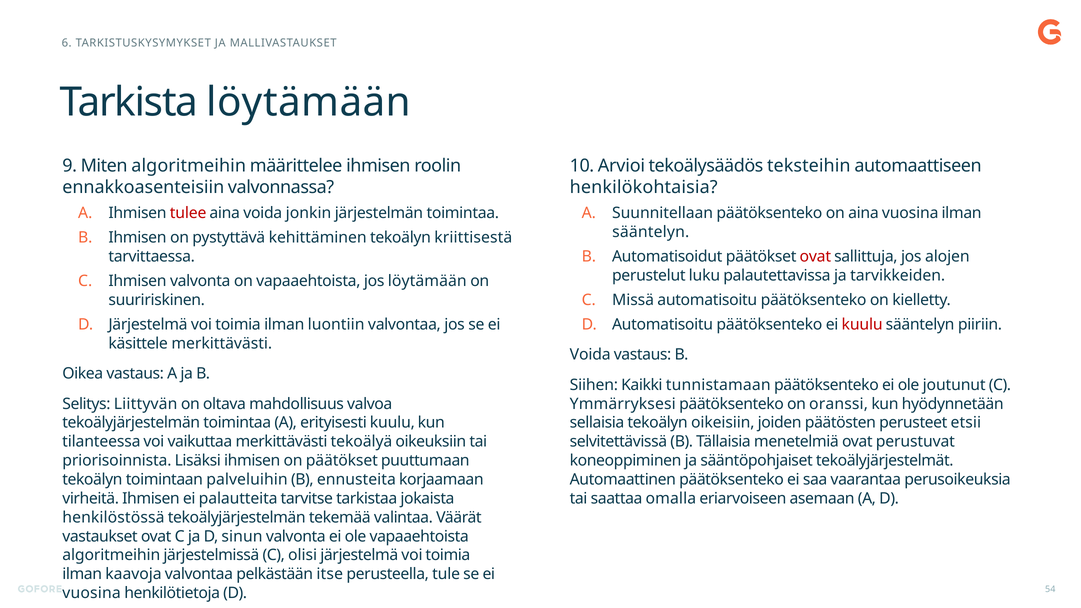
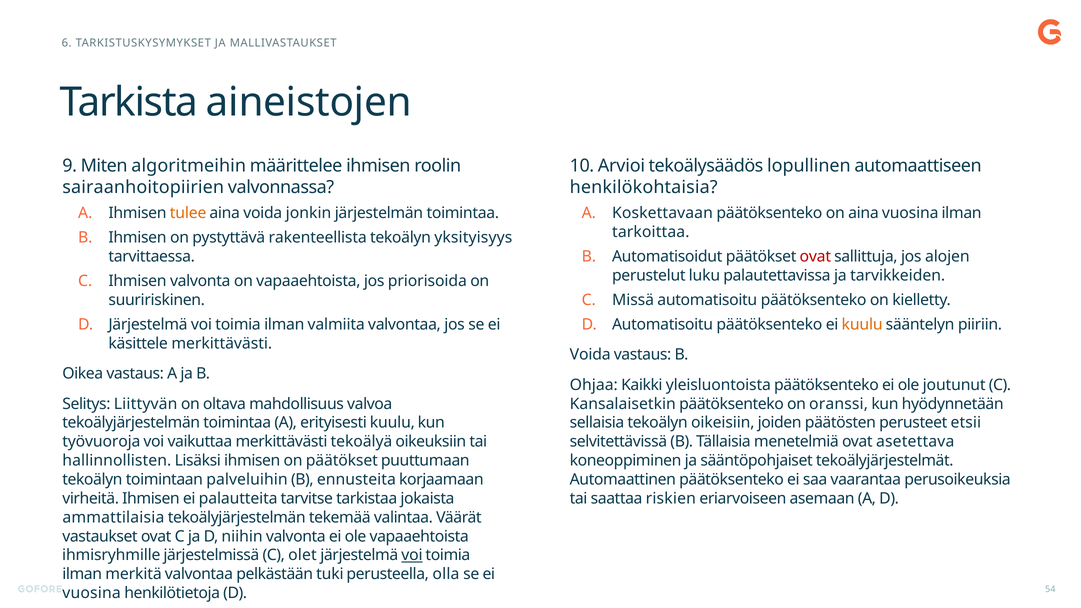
Tarkista löytämään: löytämään -> aineistojen
teksteihin: teksteihin -> lopullinen
ennakkoasenteisiin: ennakkoasenteisiin -> sairaanhoitopiirien
tulee colour: red -> orange
Suunnitellaan: Suunnitellaan -> Koskettavaan
sääntelyn at (651, 232): sääntelyn -> tarkoittaa
kehittäminen: kehittäminen -> rakenteellista
kriittisestä: kriittisestä -> yksityisyys
jos löytämään: löytämään -> priorisoida
luontiin: luontiin -> valmiita
kuulu at (862, 325) colour: red -> orange
Siihen: Siihen -> Ohjaa
tunnistamaan: tunnistamaan -> yleisluontoista
Ymmärryksesi: Ymmärryksesi -> Kansalaisetkin
tilanteessa: tilanteessa -> työvuoroja
perustuvat: perustuvat -> asetettava
priorisoinnista: priorisoinnista -> hallinnollisten
omalla: omalla -> riskien
henkilöstössä: henkilöstössä -> ammattilaisia
sinun: sinun -> niihin
algoritmeihin at (111, 555): algoritmeihin -> ihmisryhmille
olisi: olisi -> olet
voi at (412, 555) underline: none -> present
kaavoja: kaavoja -> merkitä
itse: itse -> tuki
tule: tule -> olla
